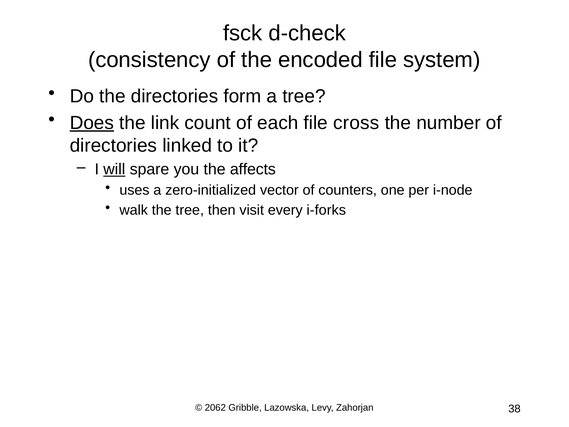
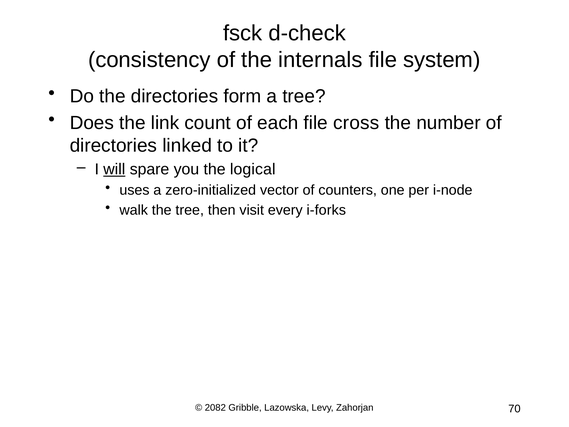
encoded: encoded -> internals
Does underline: present -> none
affects: affects -> logical
2062: 2062 -> 2082
38: 38 -> 70
